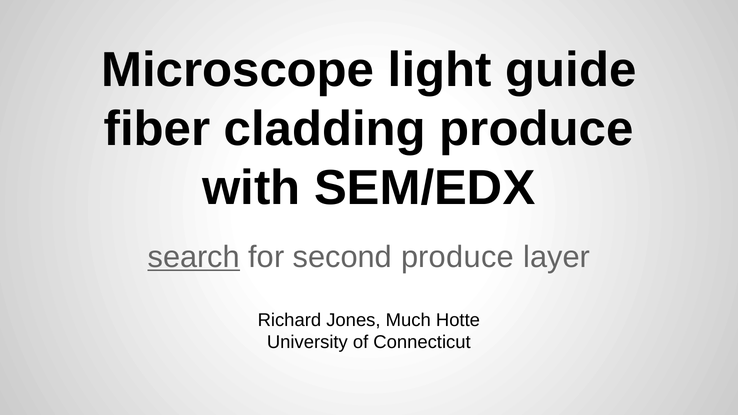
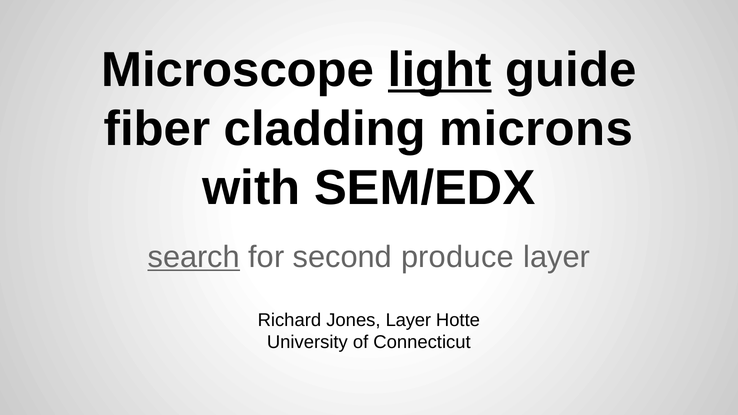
light underline: none -> present
cladding produce: produce -> microns
Jones Much: Much -> Layer
